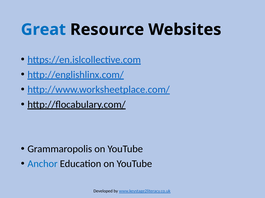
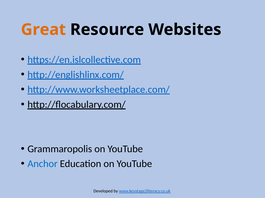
Great colour: blue -> orange
